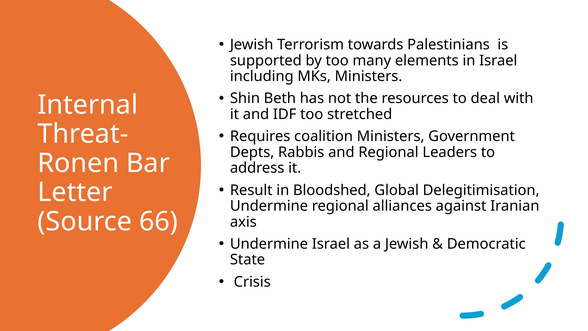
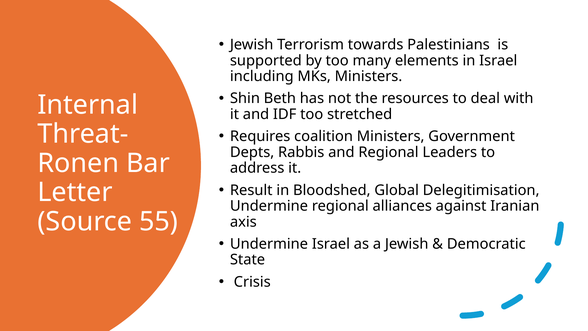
66: 66 -> 55
